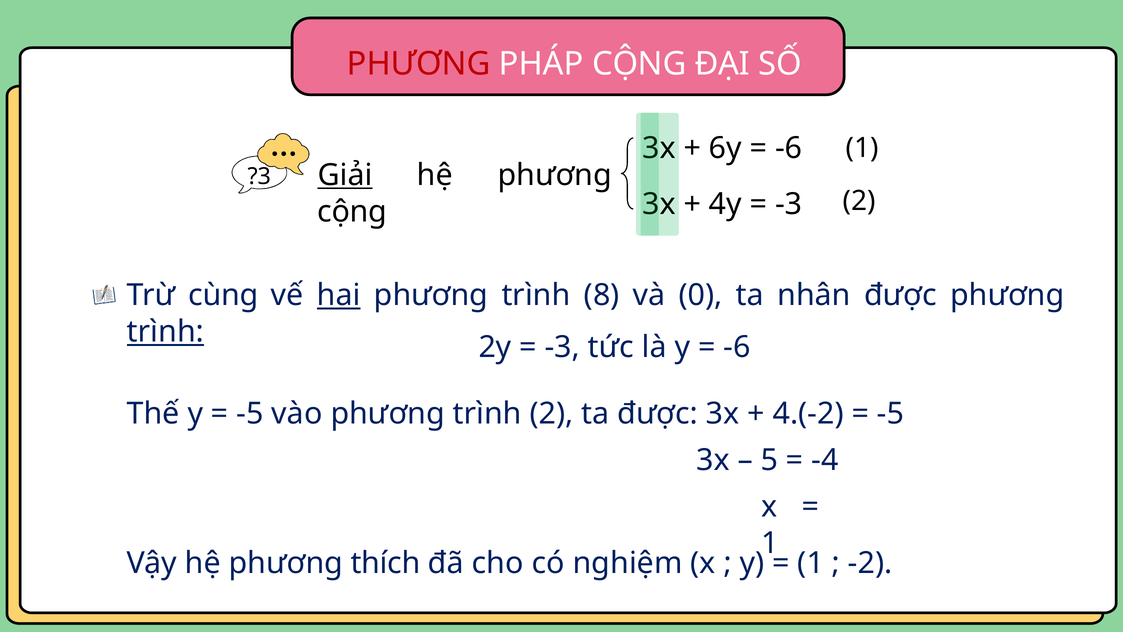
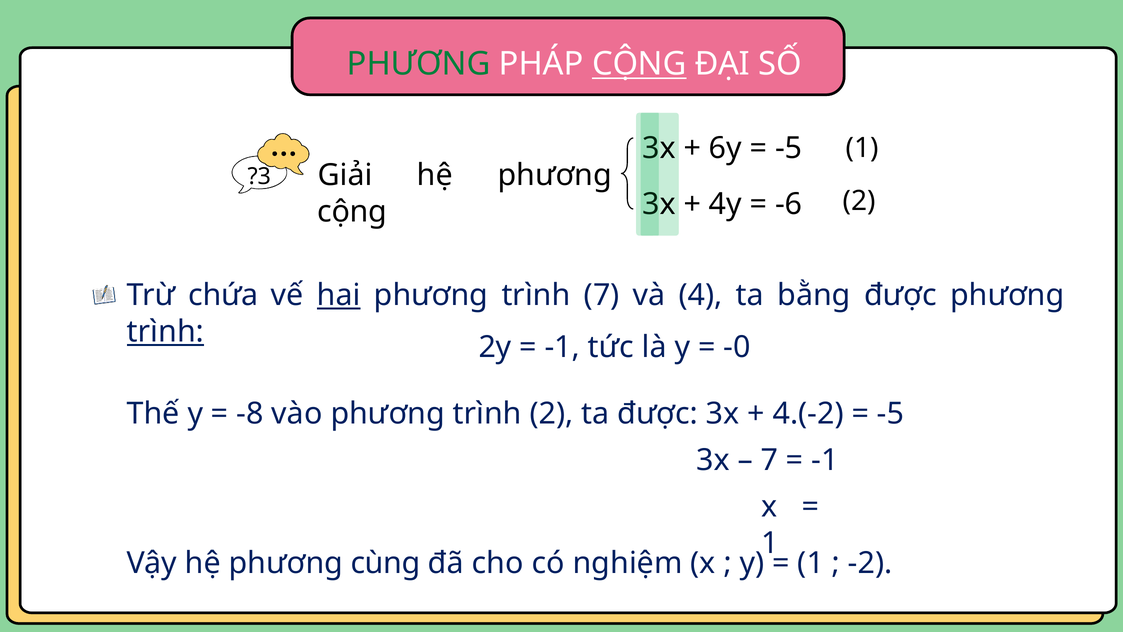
PHƯƠNG at (419, 64) colour: red -> green
CỘNG at (639, 64) underline: none -> present
-6 at (789, 148): -6 -> -5
Giải underline: present -> none
-3 at (789, 204): -3 -> -6
cùng: cùng -> chứa
trình 8: 8 -> 7
0: 0 -> 4
nhân: nhân -> bằng
-3 at (562, 347): -3 -> -1
-6 at (737, 347): -6 -> -0
-5 at (250, 413): -5 -> -8
5 at (769, 460): 5 -> 7
-4 at (825, 460): -4 -> -1
thích: thích -> cùng
